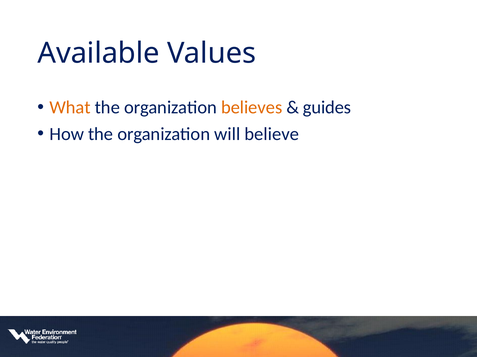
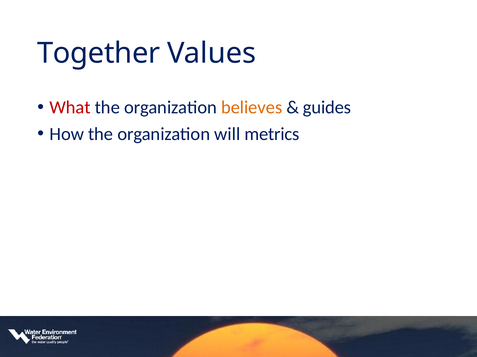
Available: Available -> Together
What colour: orange -> red
believe: believe -> metrics
